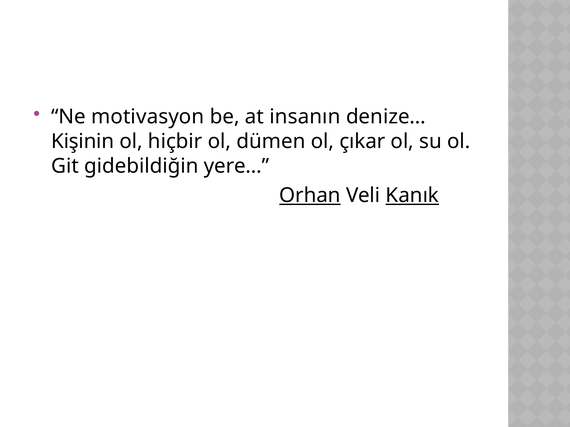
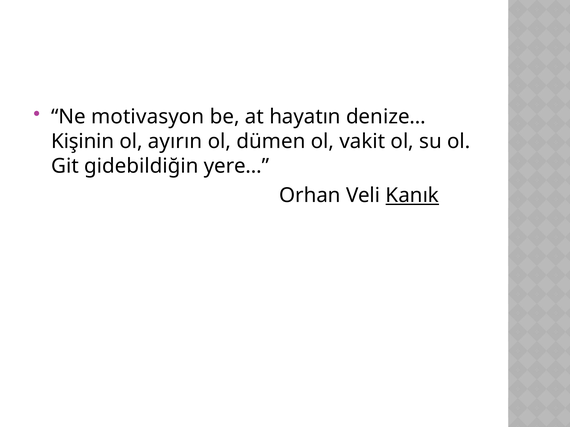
insanın: insanın -> hayatın
hiçbir: hiçbir -> ayırın
çıkar: çıkar -> vakit
Orhan underline: present -> none
